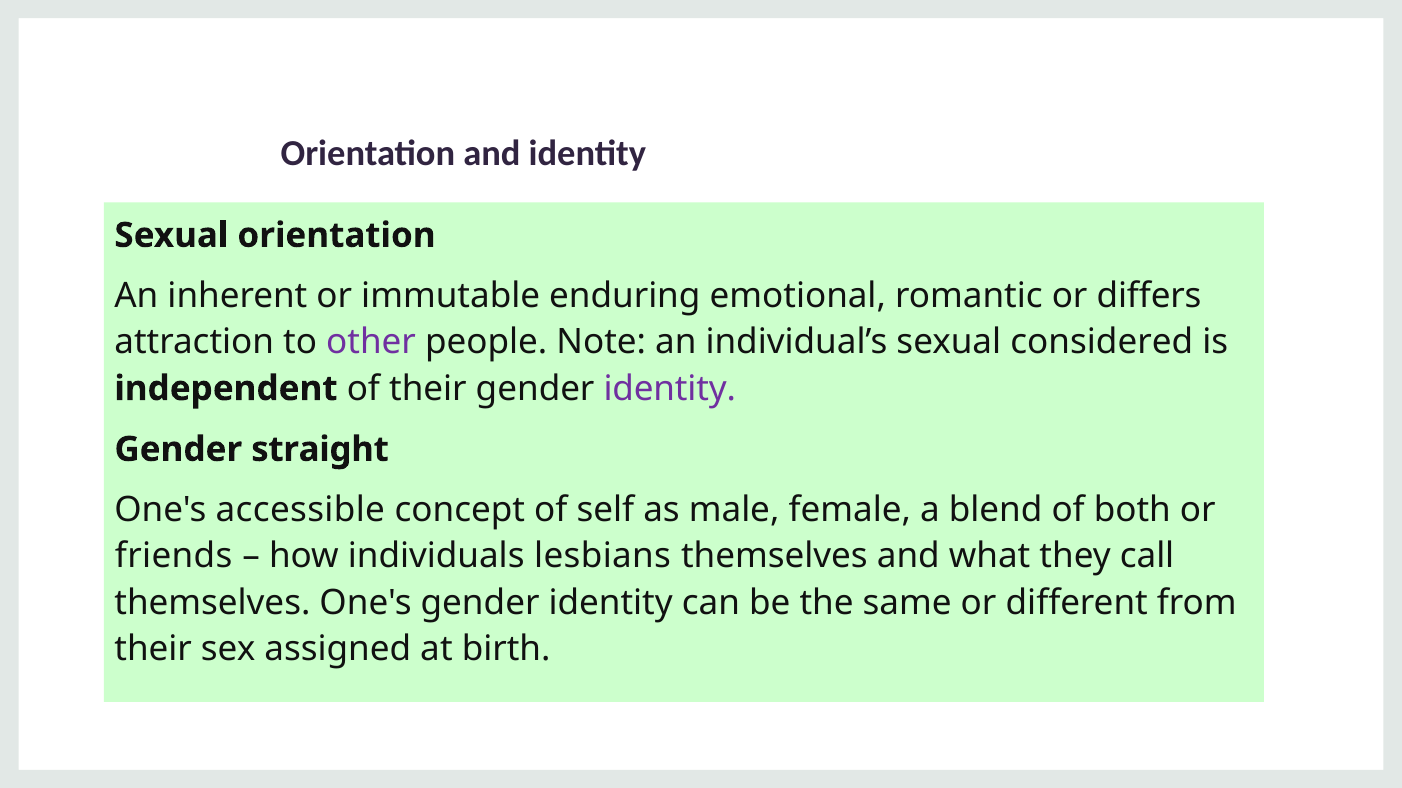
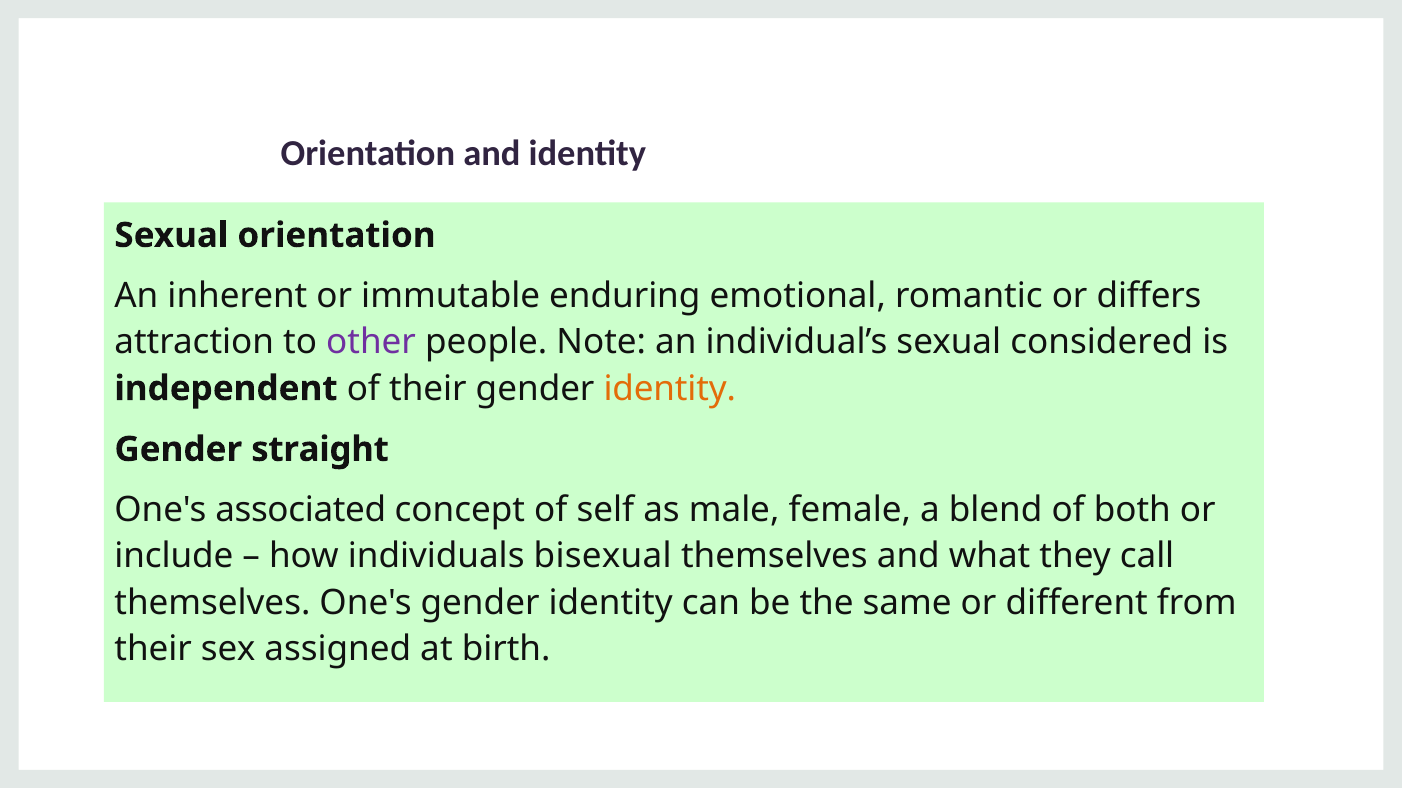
identity at (670, 389) colour: purple -> orange
accessible: accessible -> associated
friends: friends -> include
lesbians: lesbians -> bisexual
